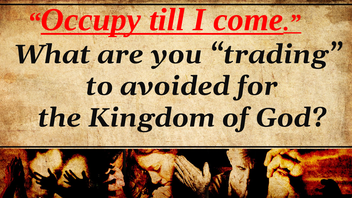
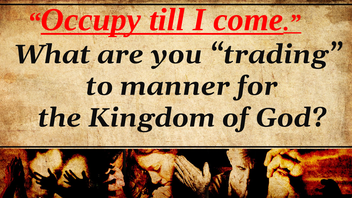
avoided: avoided -> manner
